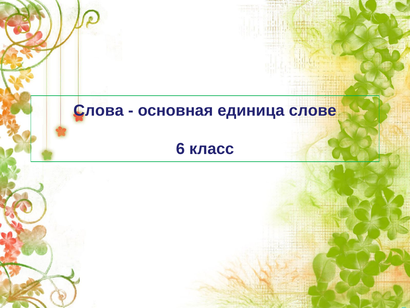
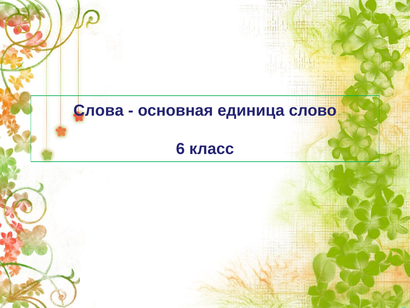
слове: слове -> слово
